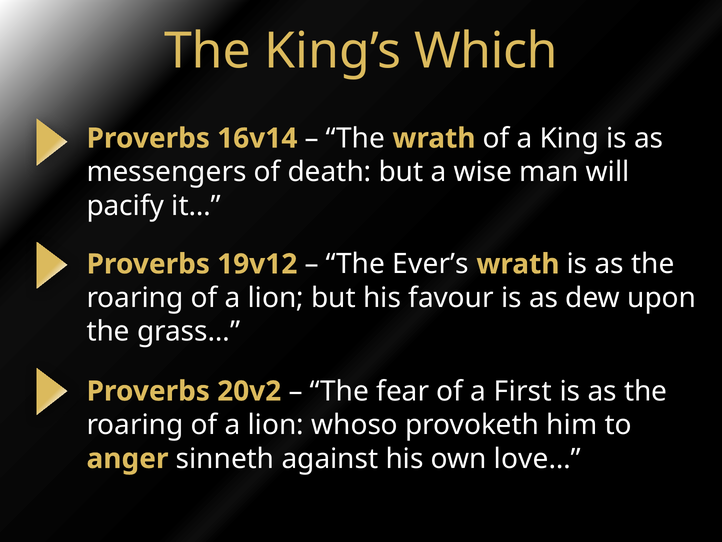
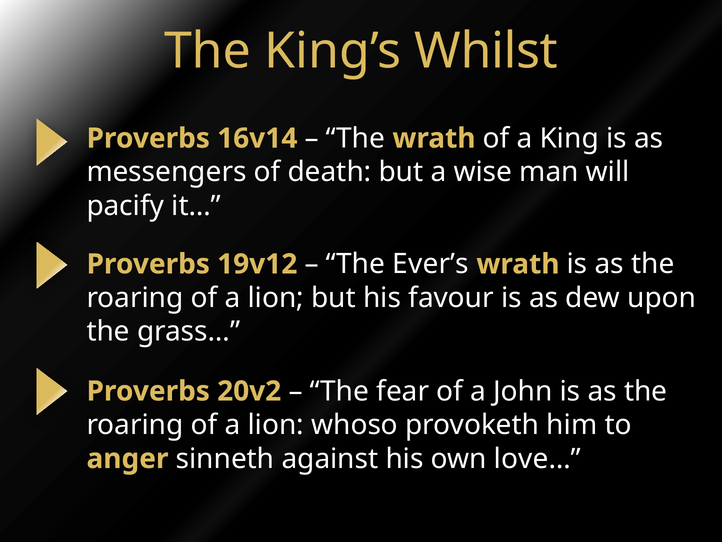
Which: Which -> Whilst
First: First -> John
